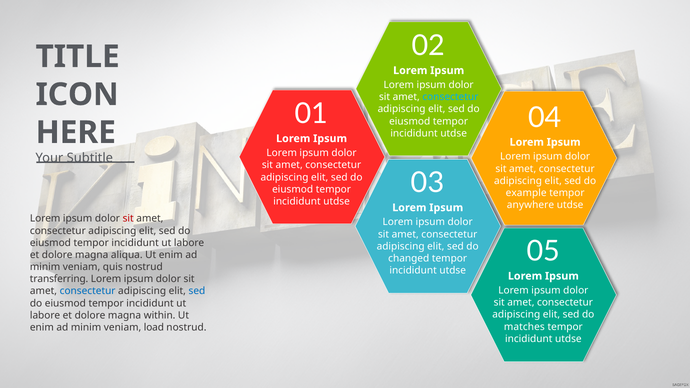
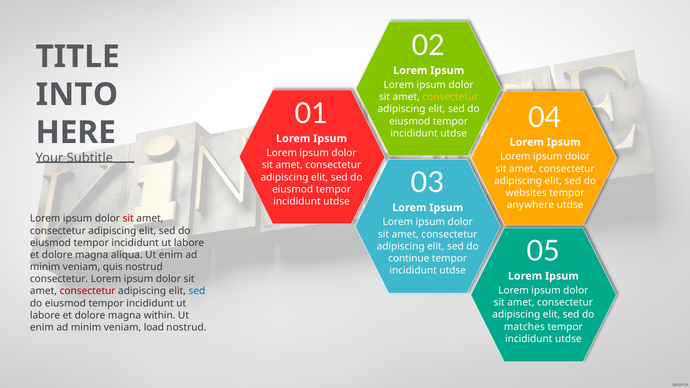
ICON: ICON -> INTO
consectetur at (450, 97) colour: light blue -> yellow
example: example -> websites
changed: changed -> continue
transferring at (59, 279): transferring -> consectetur
consectetur at (88, 291) colour: blue -> red
